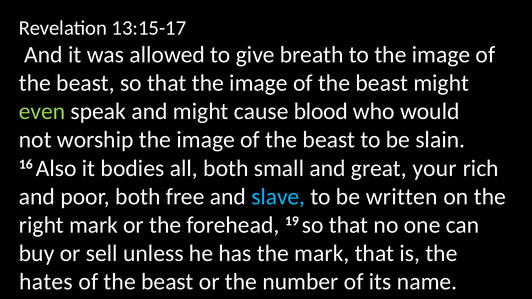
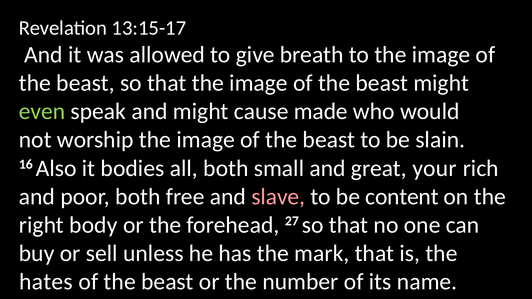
blood: blood -> made
slave colour: light blue -> pink
written: written -> content
right mark: mark -> body
19: 19 -> 27
